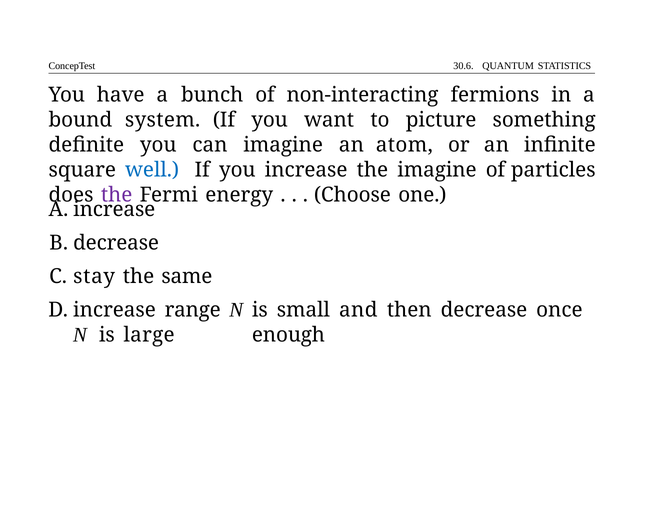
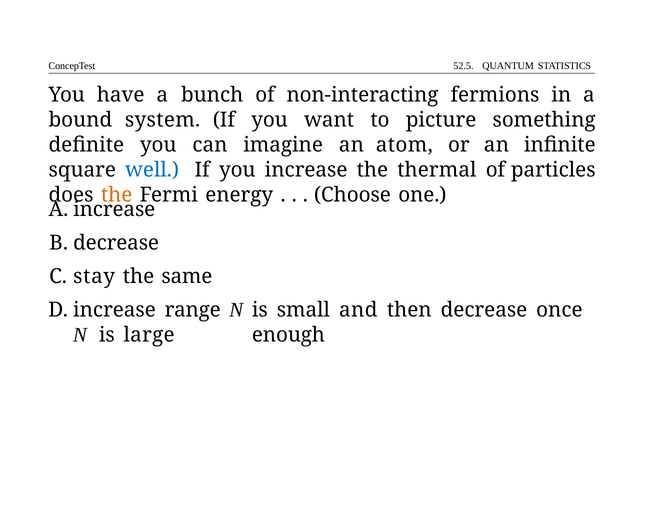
30.6: 30.6 -> 52.5
the imagine: imagine -> thermal
the at (117, 195) colour: purple -> orange
